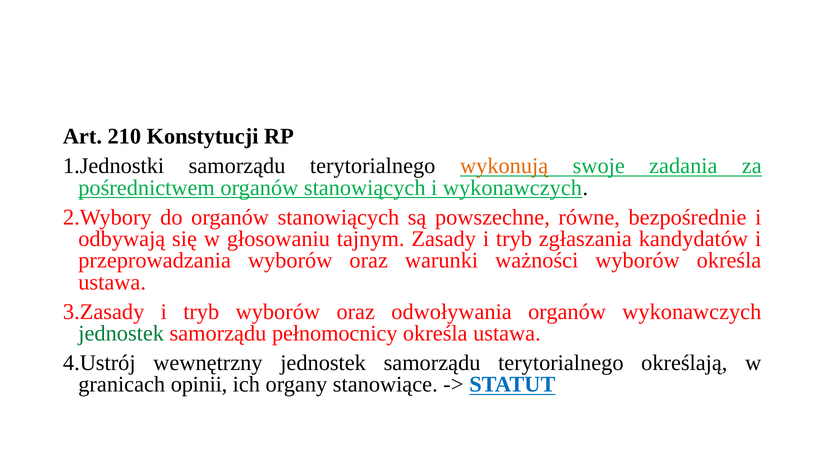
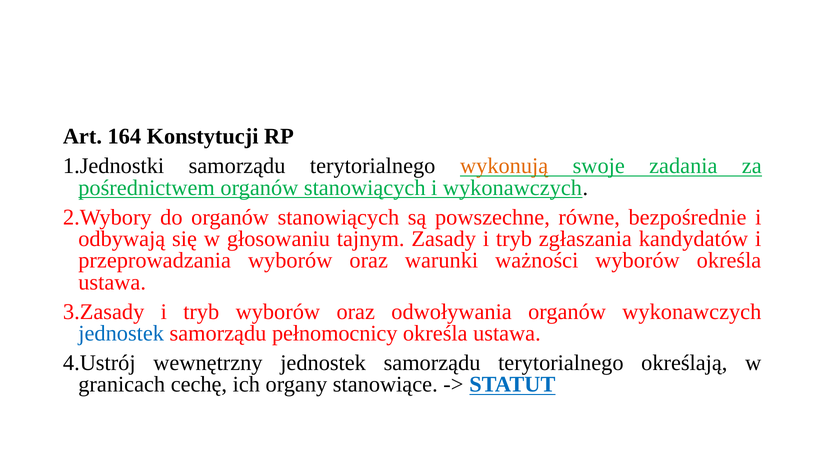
210: 210 -> 164
jednostek at (121, 333) colour: green -> blue
opinii: opinii -> cechę
